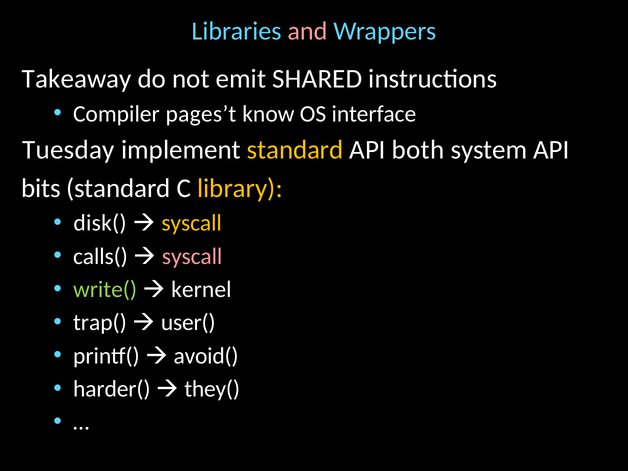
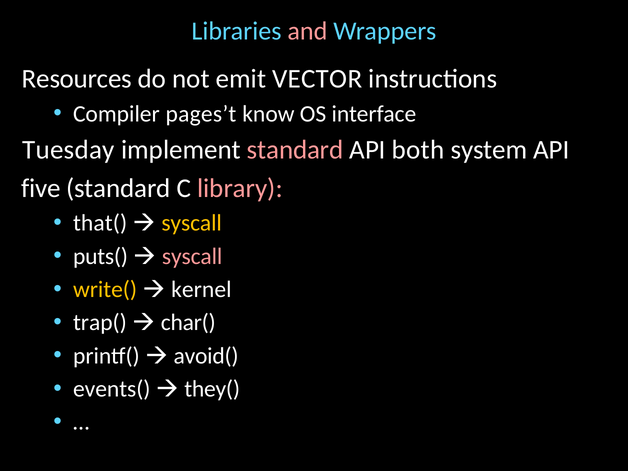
Takeaway: Takeaway -> Resources
SHARED: SHARED -> VECTOR
standard at (295, 150) colour: yellow -> pink
bits: bits -> five
library colour: yellow -> pink
disk(: disk( -> that(
calls(: calls( -> puts(
write( colour: light green -> yellow
user(: user( -> char(
harder(: harder( -> events(
